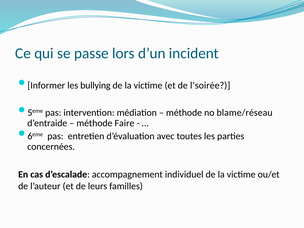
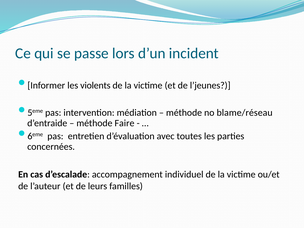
bullying: bullying -> violents
l’soirée: l’soirée -> l’jeunes
